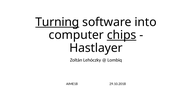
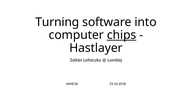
Turning underline: present -> none
